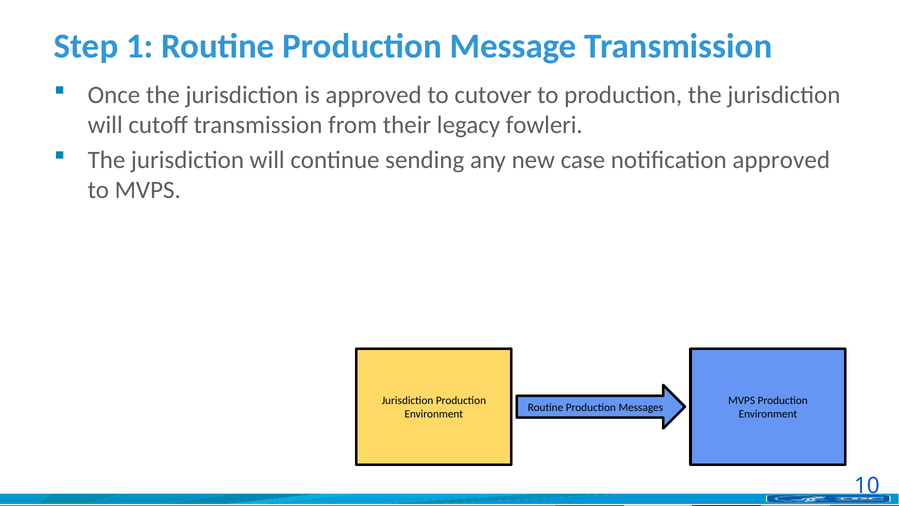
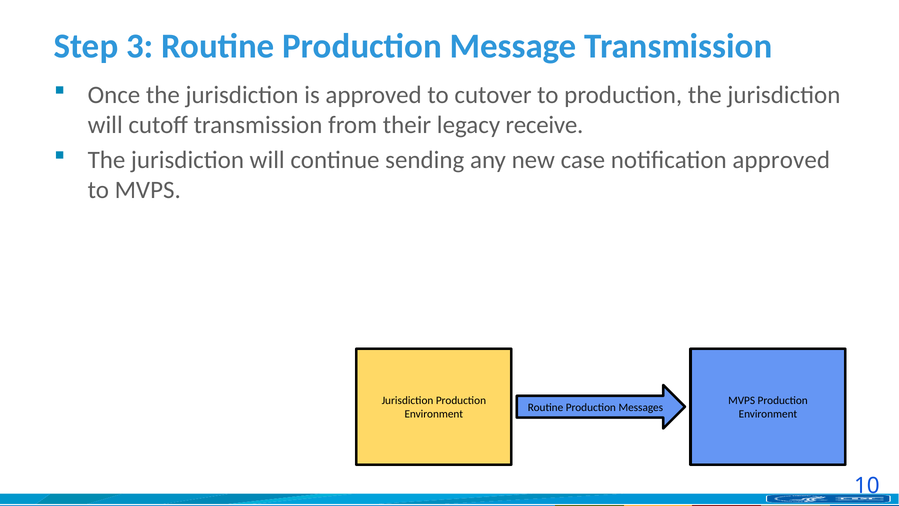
1: 1 -> 3
fowleri: fowleri -> receive
